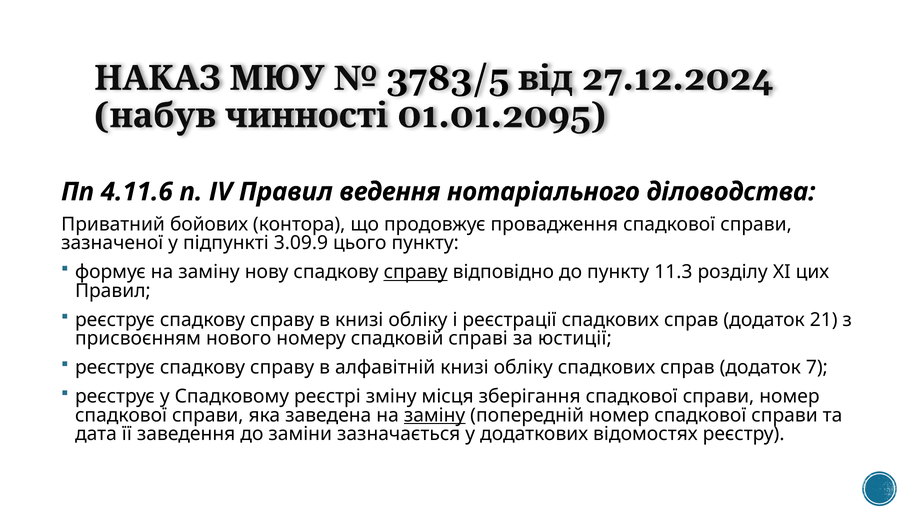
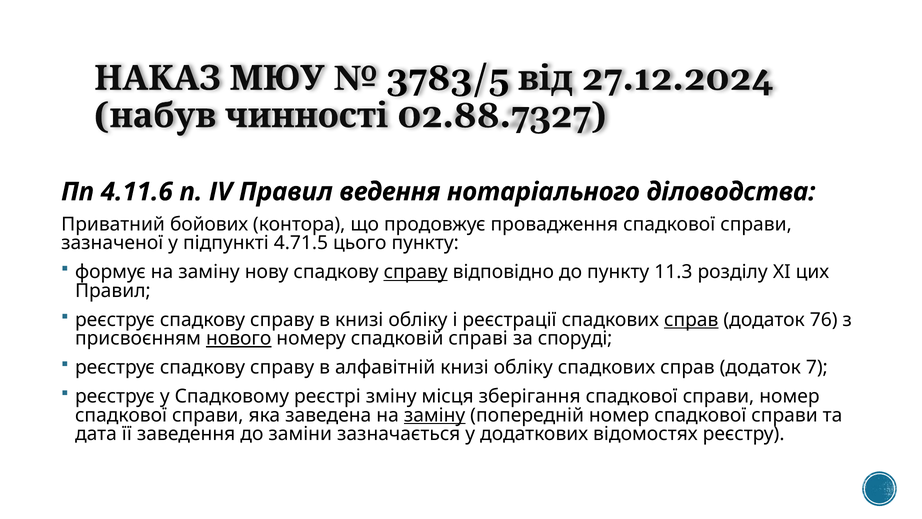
01.01.2095: 01.01.2095 -> 02.88.7327
3.09.9: 3.09.9 -> 4.71.5
справ at (691, 320) underline: none -> present
21: 21 -> 76
нового underline: none -> present
юстиції: юстиції -> споруді
